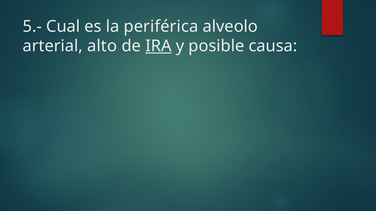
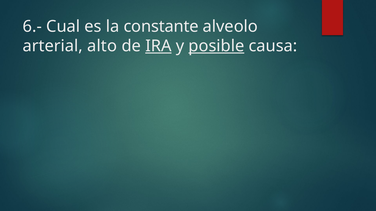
5.-: 5.- -> 6.-
periférica: periférica -> constante
posible underline: none -> present
